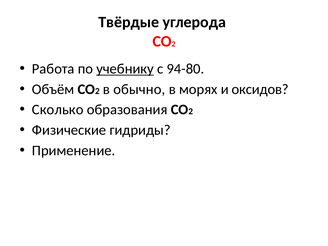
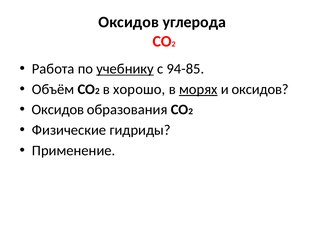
Твёрдые at (129, 22): Твёрдые -> Оксидов
94-80: 94-80 -> 94-85
обычно: обычно -> хорошо
морях underline: none -> present
Сколько at (58, 110): Сколько -> Оксидов
